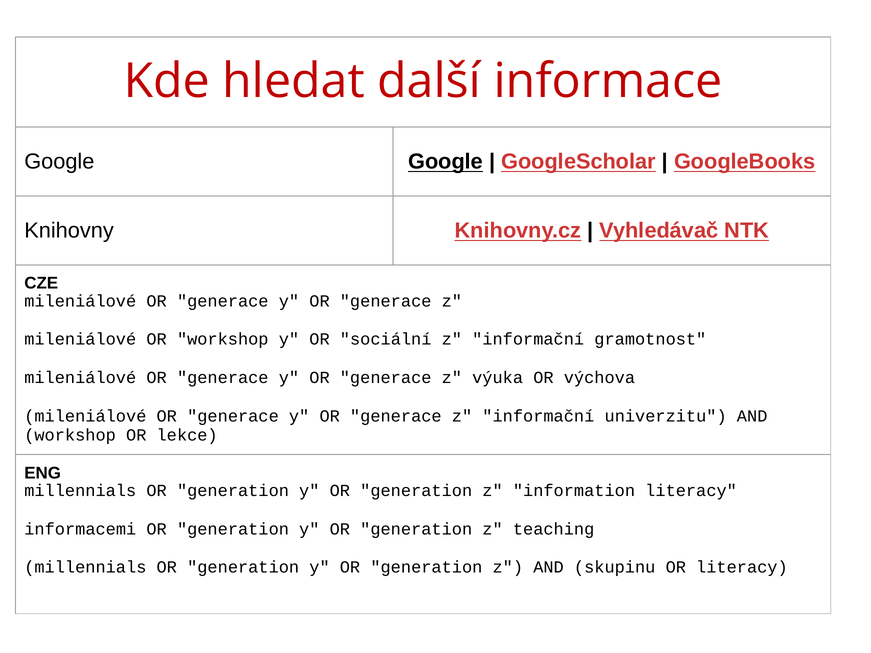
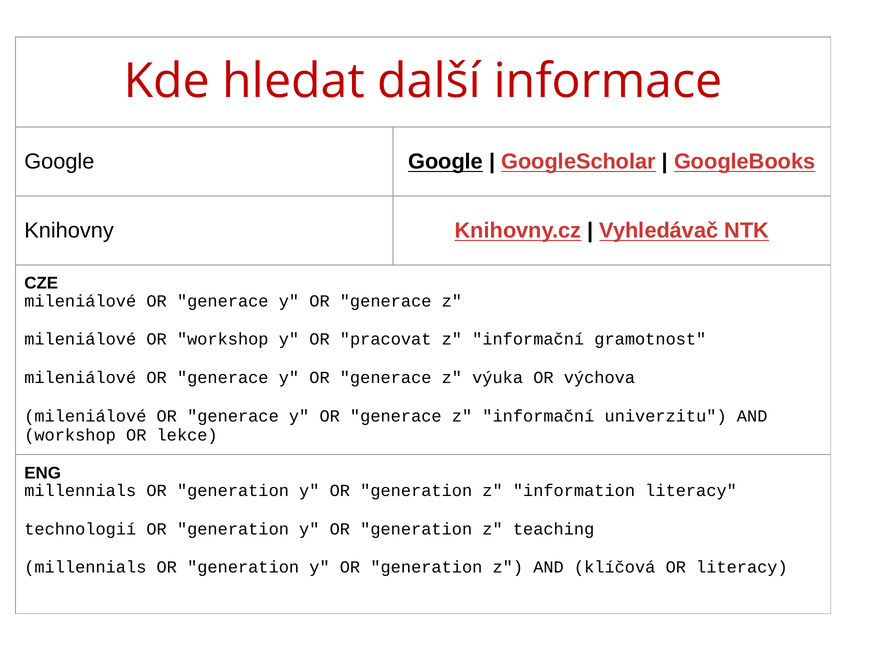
sociální: sociální -> pracovat
informacemi: informacemi -> technologií
skupinu: skupinu -> klíčová
